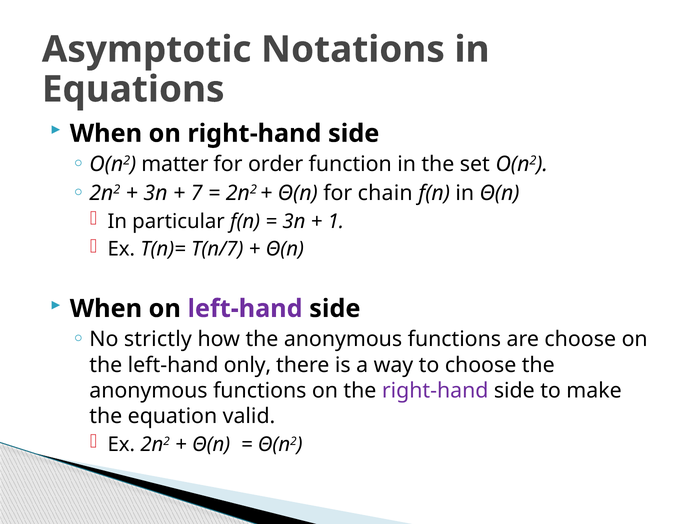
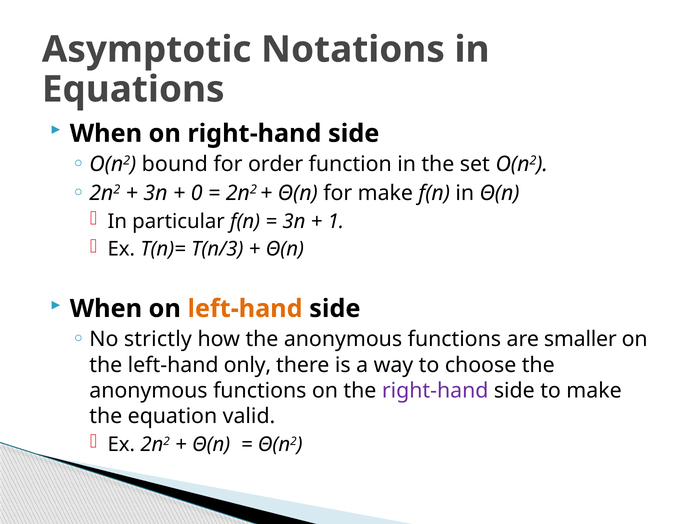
matter: matter -> bound
7: 7 -> 0
for chain: chain -> make
T(n/7: T(n/7 -> T(n/3
left-hand at (245, 309) colour: purple -> orange
are choose: choose -> smaller
